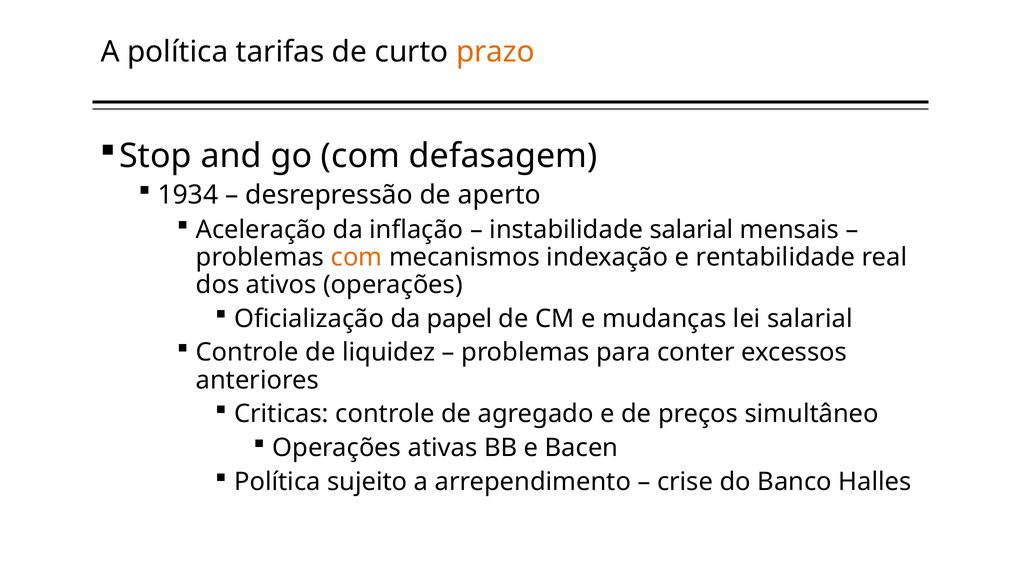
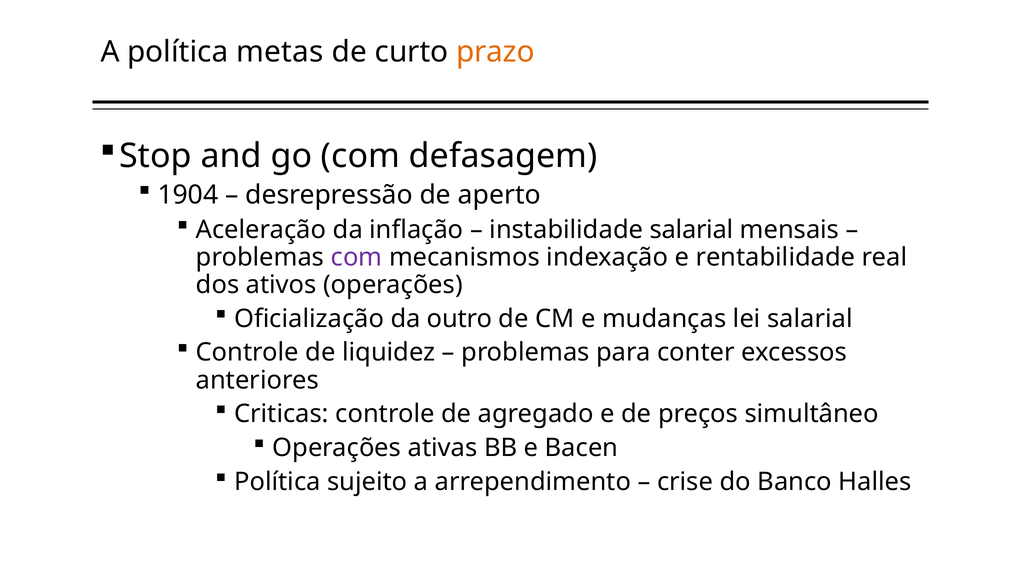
tarifas: tarifas -> metas
1934: 1934 -> 1904
com at (357, 257) colour: orange -> purple
papel: papel -> outro
